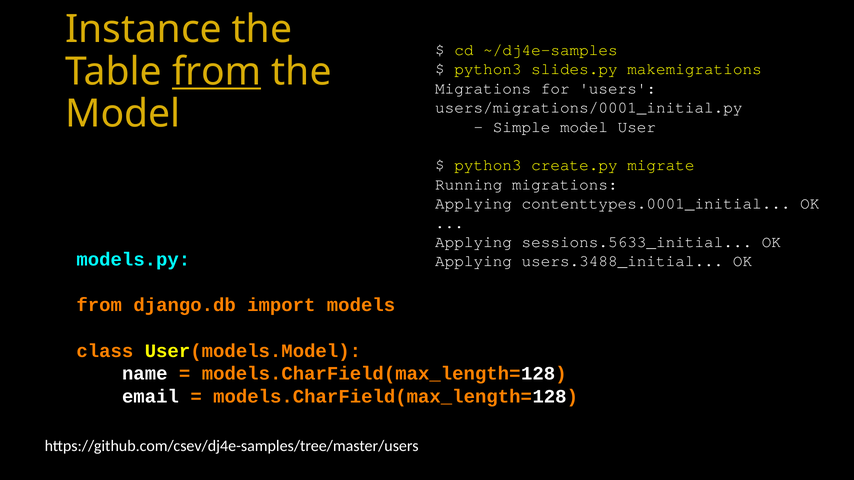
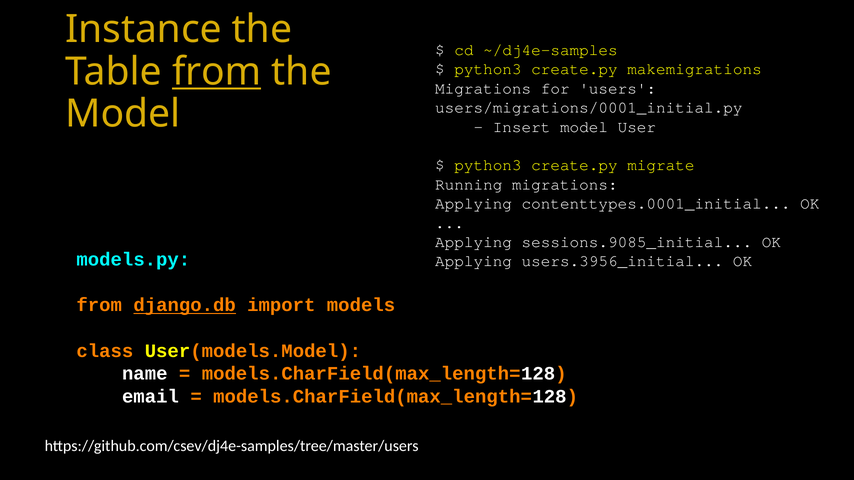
slides.py at (574, 69): slides.py -> create.py
Simple: Simple -> Insert
sessions.5633_initial: sessions.5633_initial -> sessions.9085_initial
users.3488_initial: users.3488_initial -> users.3956_initial
django.db underline: none -> present
